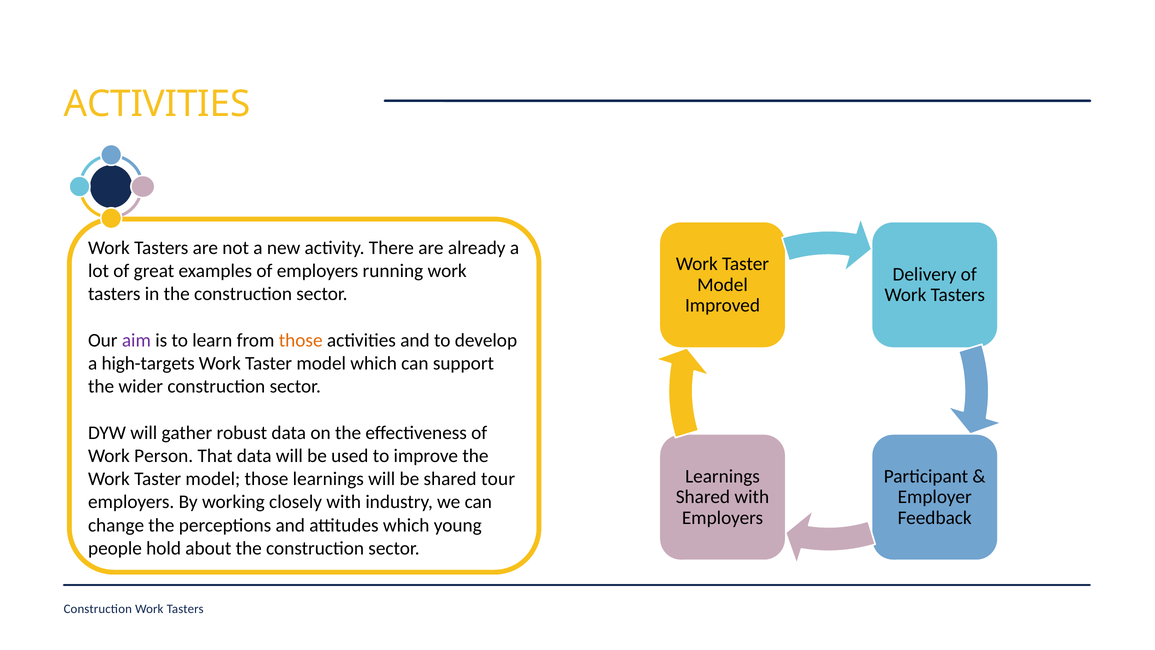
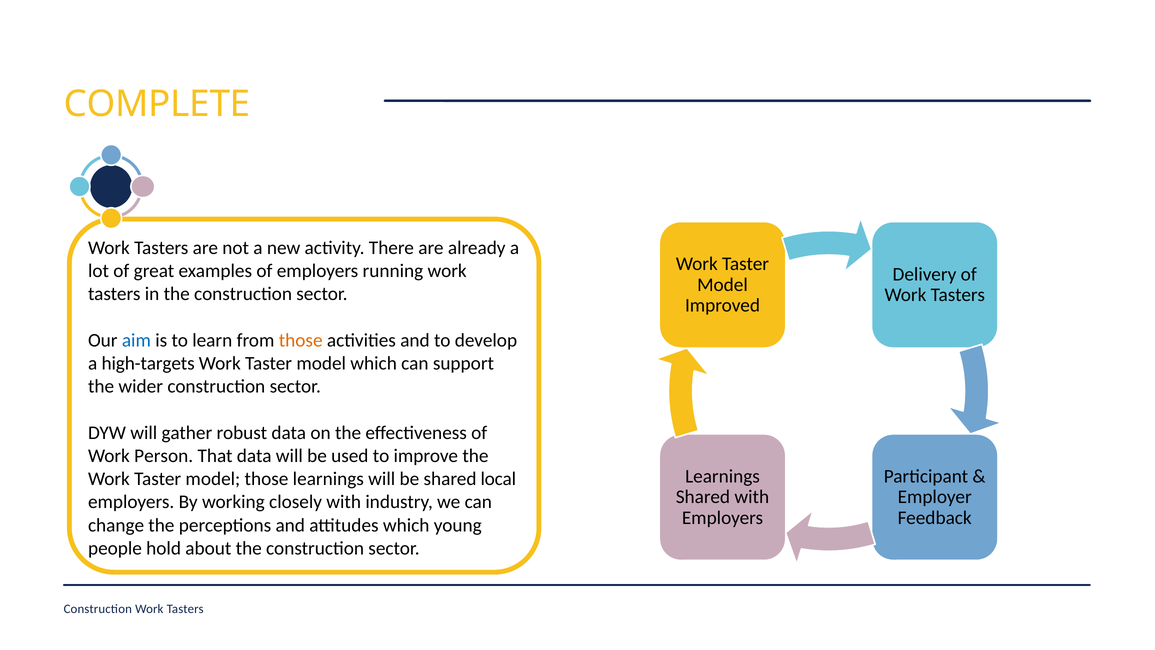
ACTIVITIES at (157, 104): ACTIVITIES -> COMPLETE
aim colour: purple -> blue
tour: tour -> local
